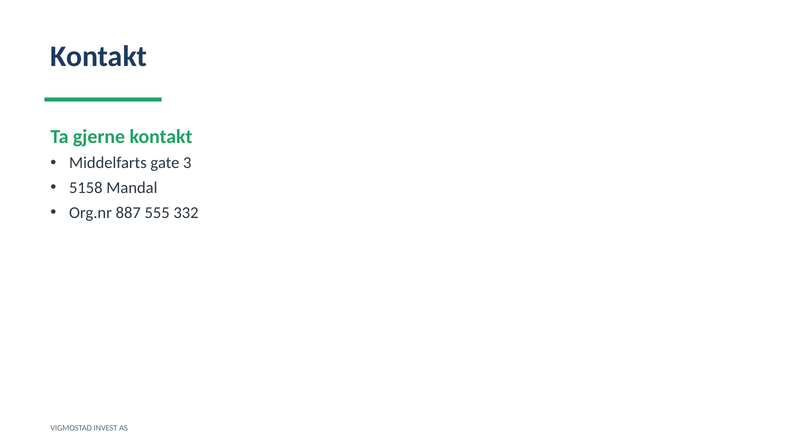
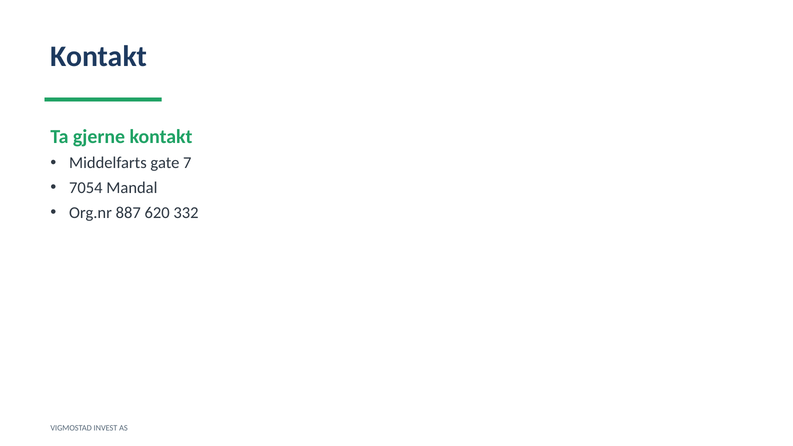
3: 3 -> 7
5158: 5158 -> 7054
555: 555 -> 620
